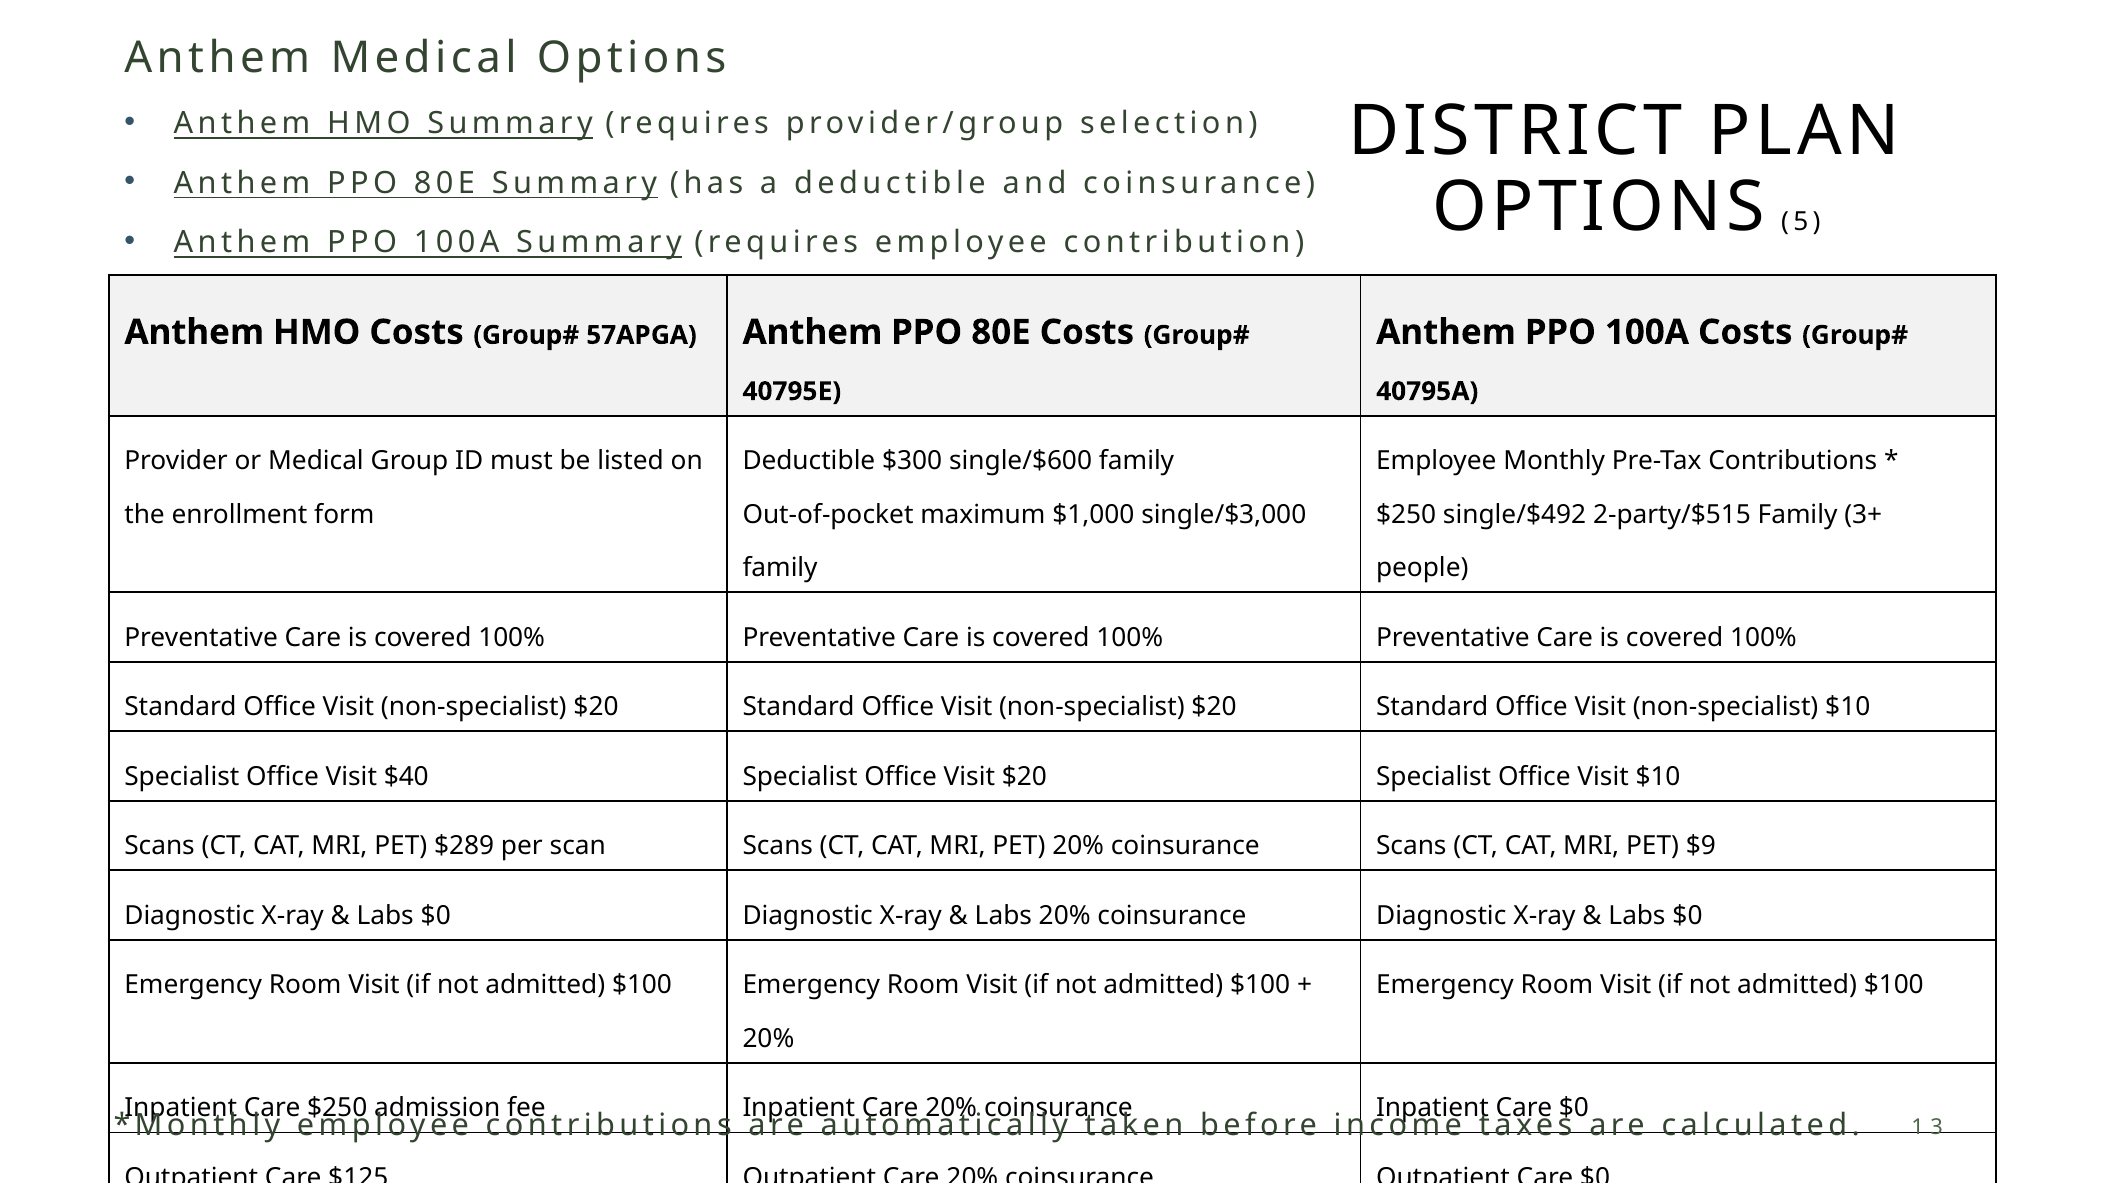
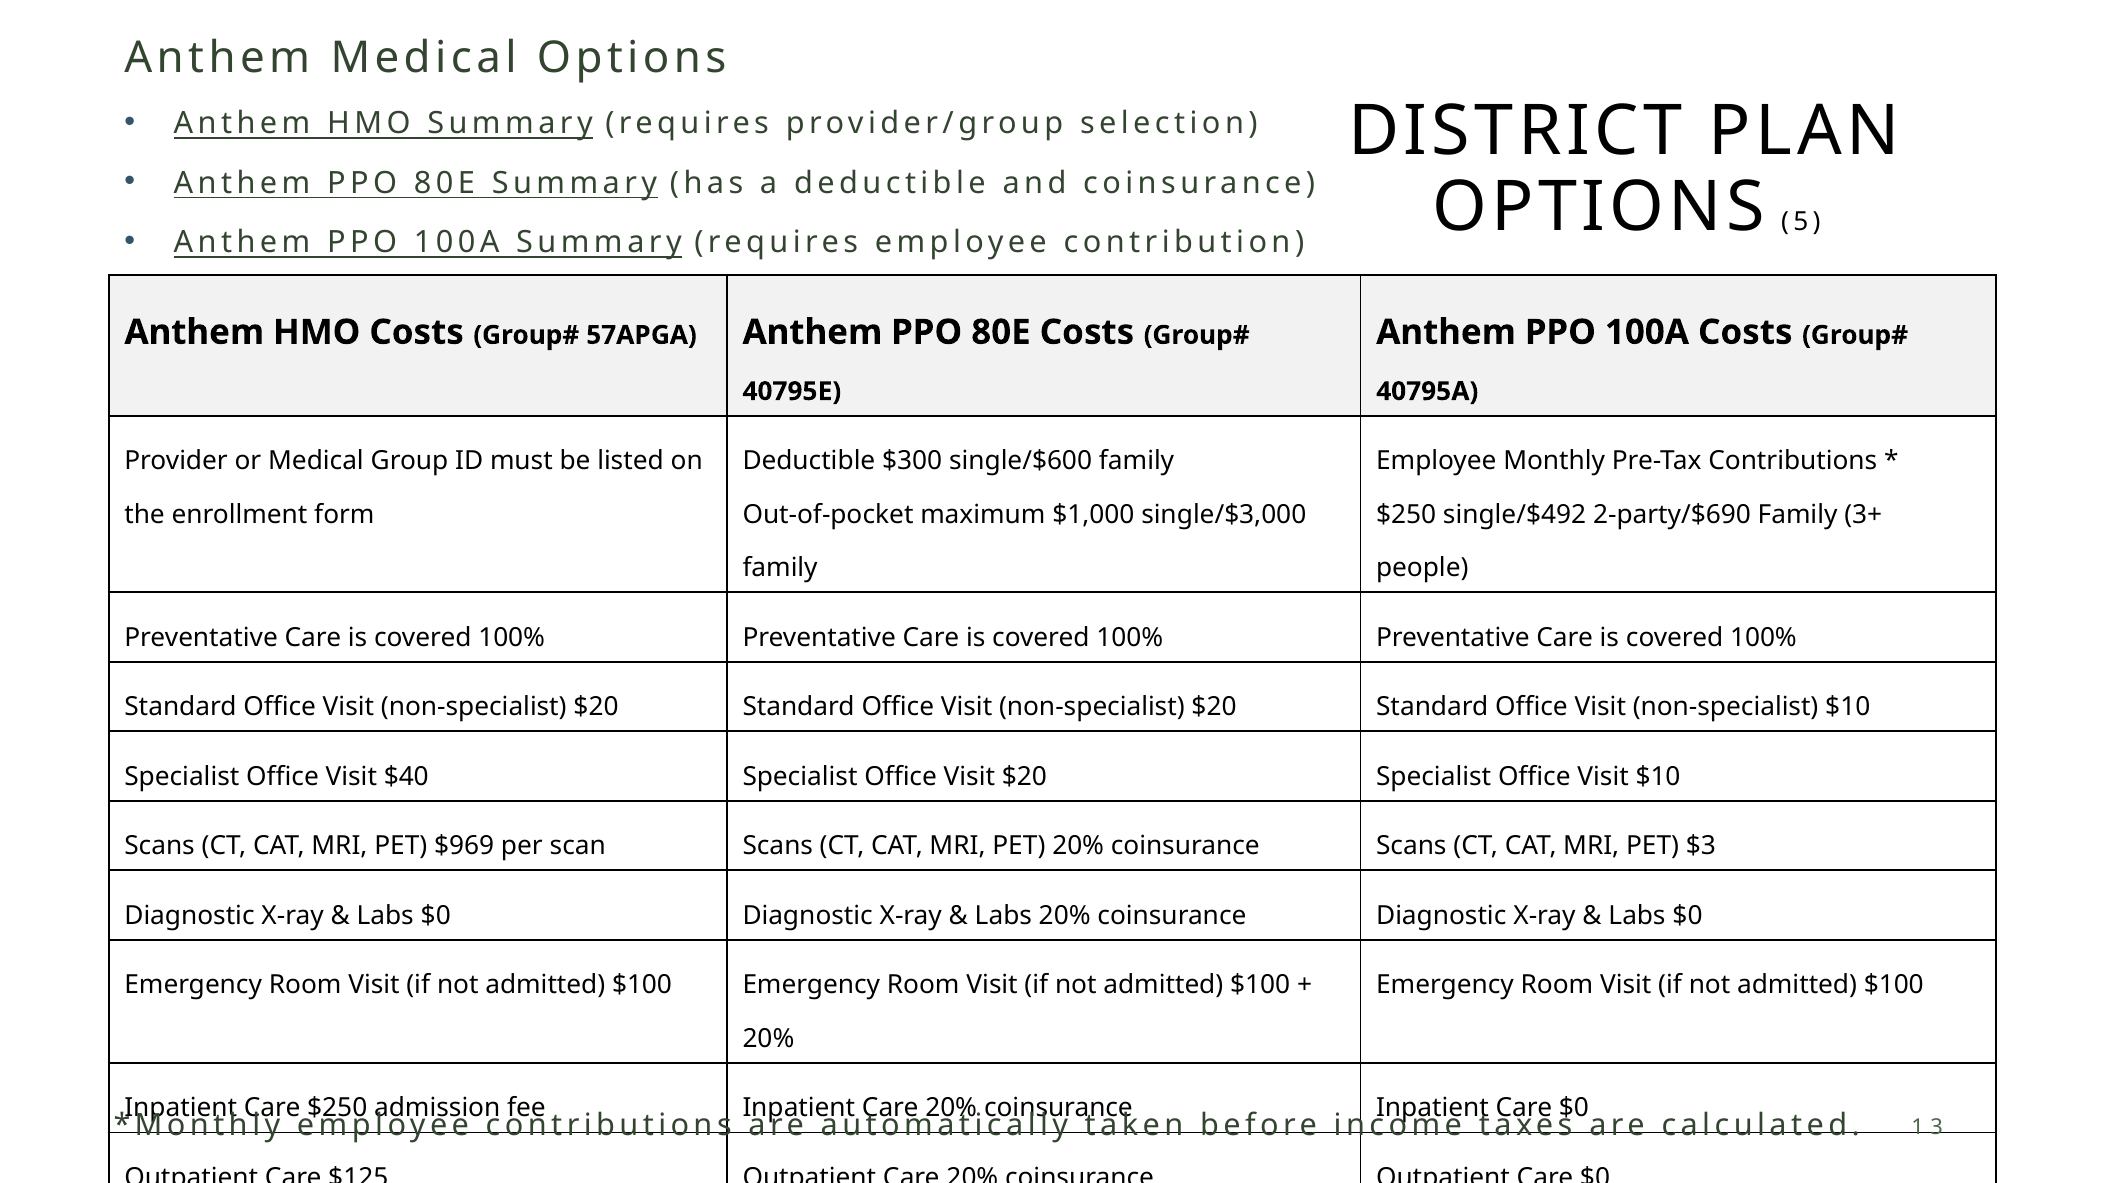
2-party/$515: 2-party/$515 -> 2-party/$690
$289: $289 -> $969
$9: $9 -> $3
